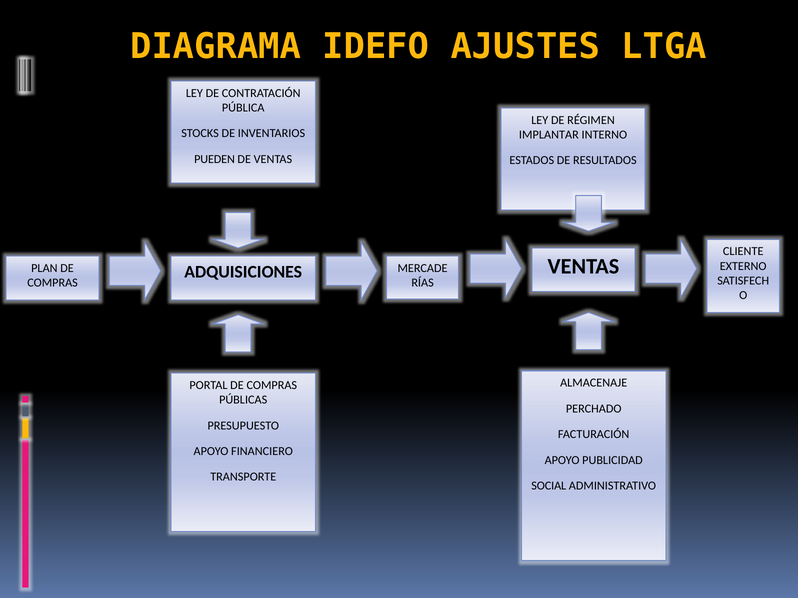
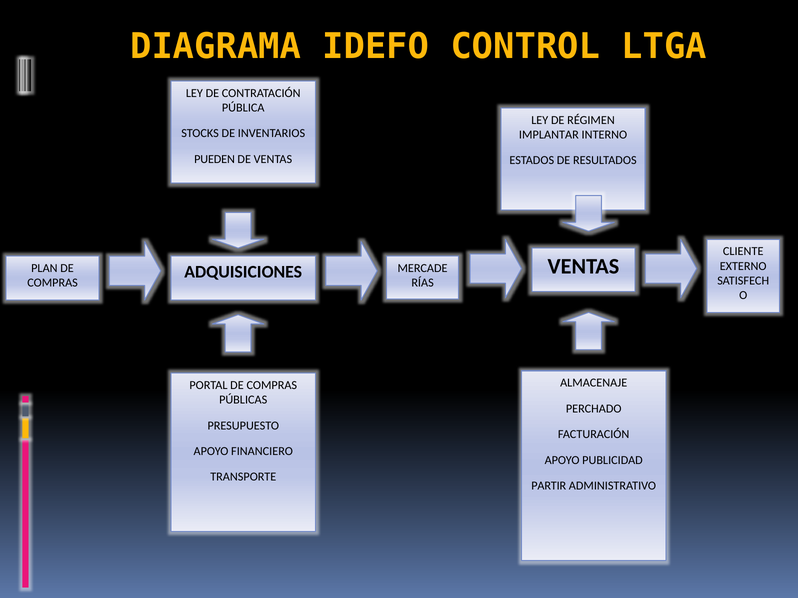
AJUSTES: AJUSTES -> CONTROL
SOCIAL: SOCIAL -> PARTIR
